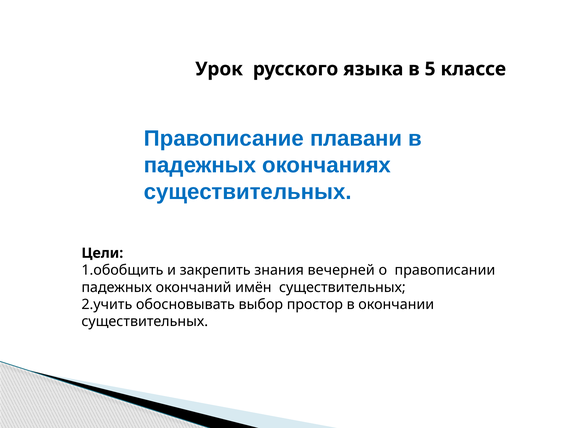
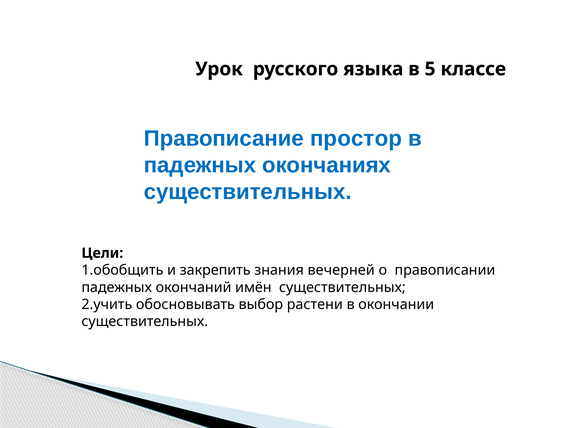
плавани: плавани -> простор
простор: простор -> растени
